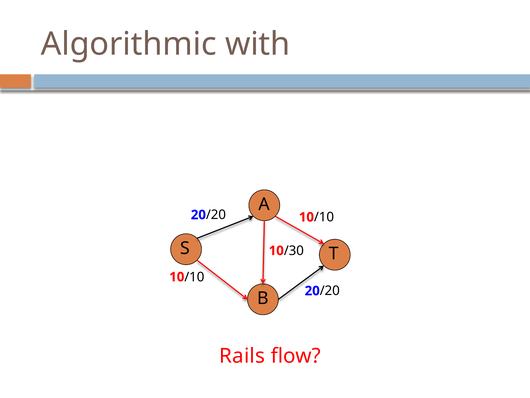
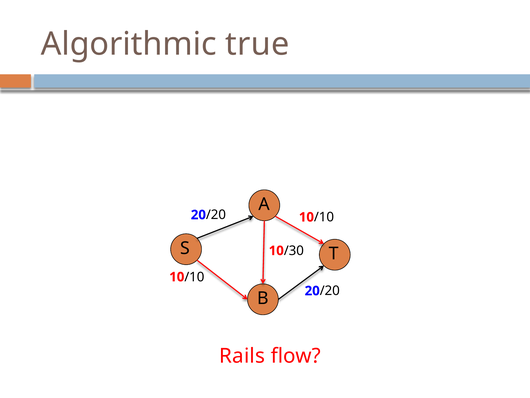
with: with -> true
